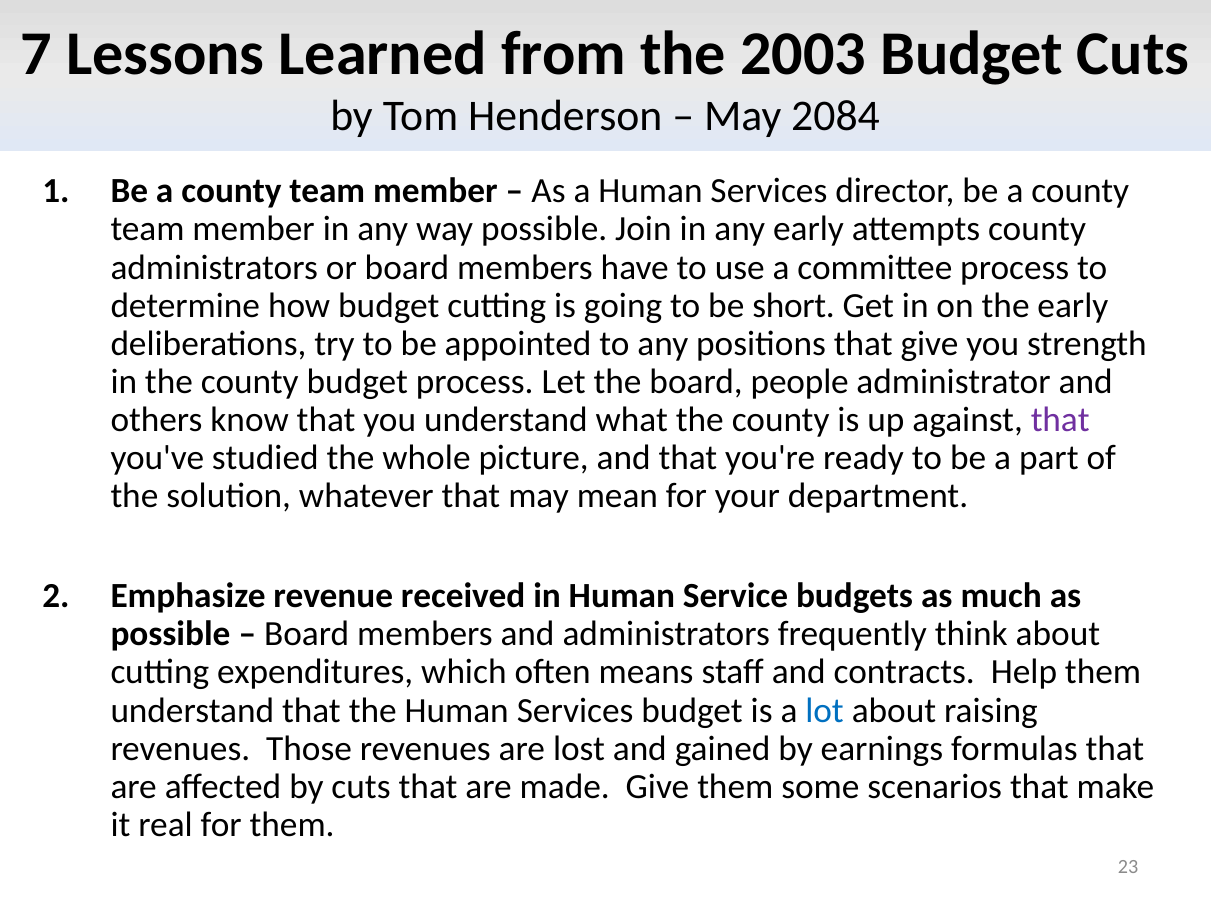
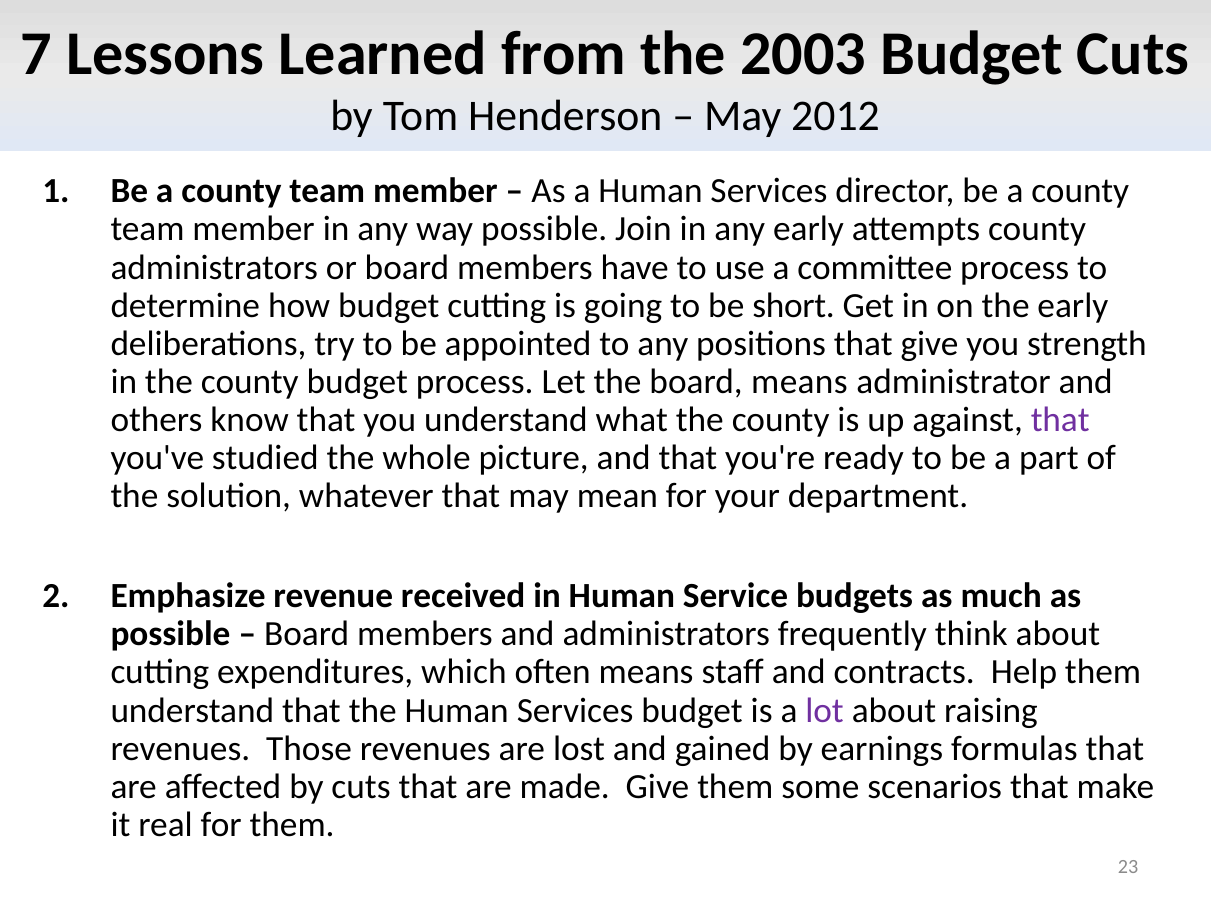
2084: 2084 -> 2012
board people: people -> means
lot colour: blue -> purple
